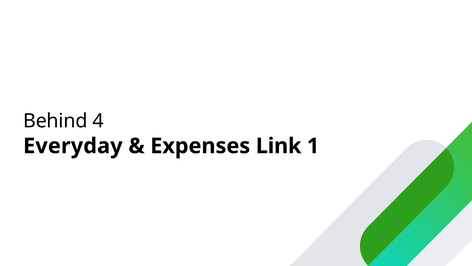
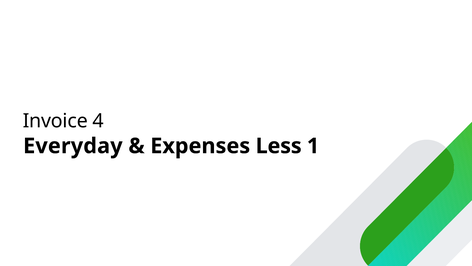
Behind: Behind -> Invoice
Link: Link -> Less
